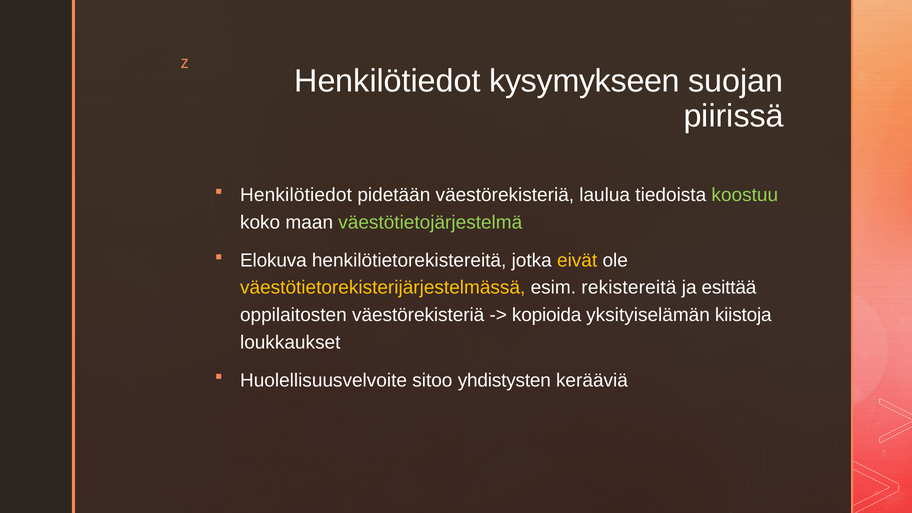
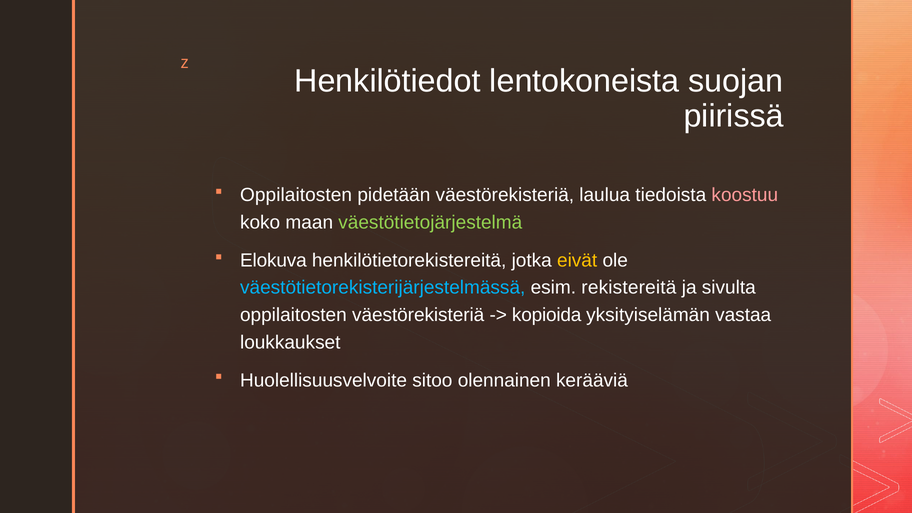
kysymykseen: kysymykseen -> lentokoneista
Henkilötiedot at (296, 195): Henkilötiedot -> Oppilaitosten
koostuu colour: light green -> pink
väestötietorekisterijärjestelmässä colour: yellow -> light blue
esittää: esittää -> sivulta
kiistoja: kiistoja -> vastaa
yhdistysten: yhdistysten -> olennainen
